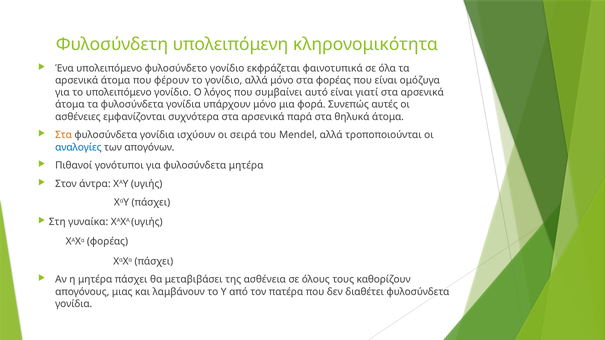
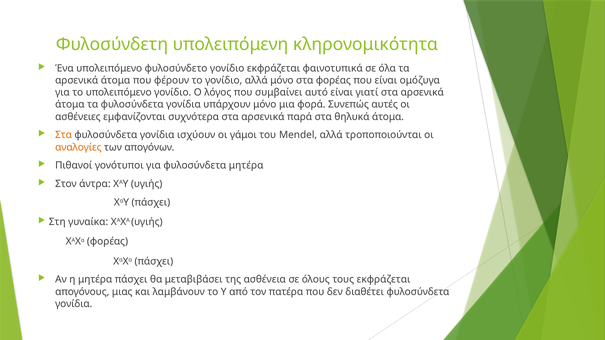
σειρά: σειρά -> γάμοι
αναλογίες colour: blue -> orange
τους καθορίζουν: καθορίζουν -> εκφράζεται
